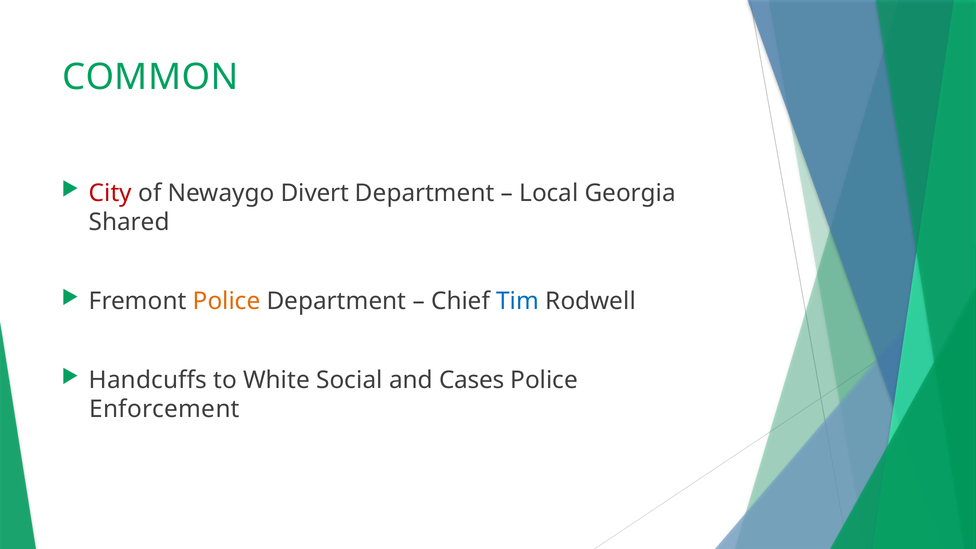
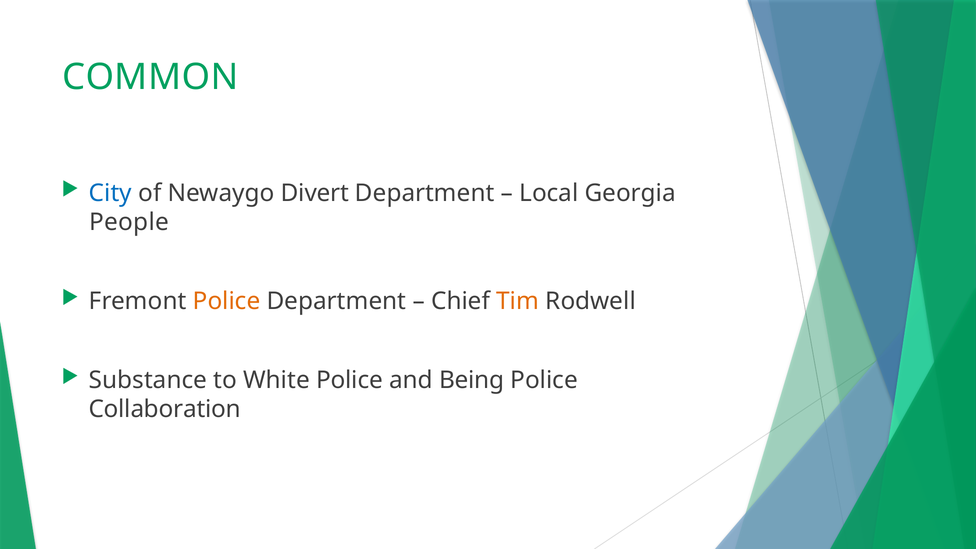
City colour: red -> blue
Shared: Shared -> People
Tim colour: blue -> orange
Handcuffs: Handcuffs -> Substance
White Social: Social -> Police
Cases: Cases -> Being
Enforcement: Enforcement -> Collaboration
